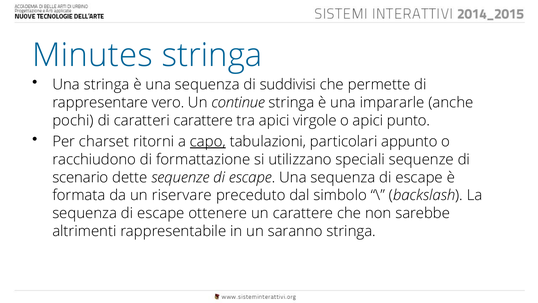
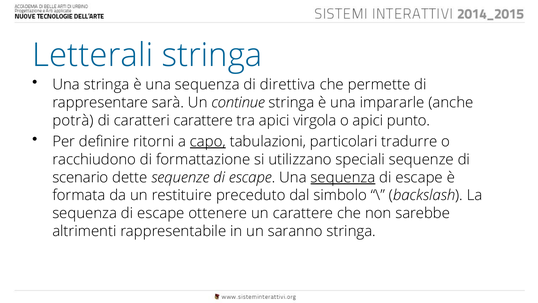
Minutes: Minutes -> Letterali
suddivisi: suddivisi -> direttiva
vero: vero -> sarà
pochi: pochi -> potrà
virgole: virgole -> virgola
charset: charset -> definire
appunto: appunto -> tradurre
sequenza at (343, 177) underline: none -> present
riservare: riservare -> restituire
